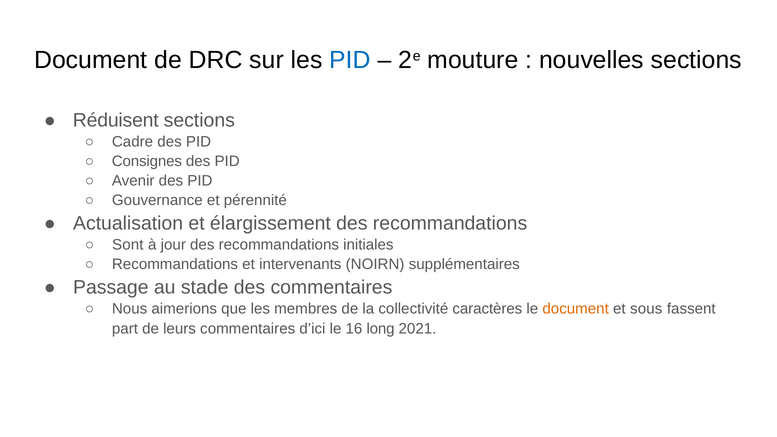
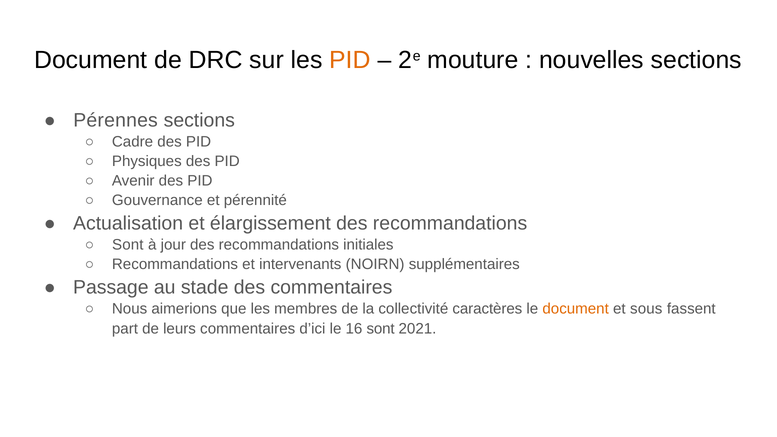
PID at (350, 60) colour: blue -> orange
Réduisent: Réduisent -> Pérennes
Consignes: Consignes -> Physiques
16 long: long -> sont
